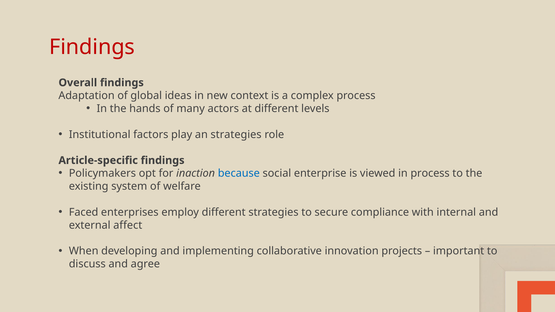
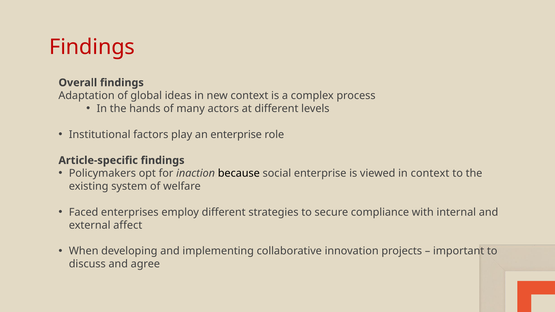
an strategies: strategies -> enterprise
because colour: blue -> black
in process: process -> context
